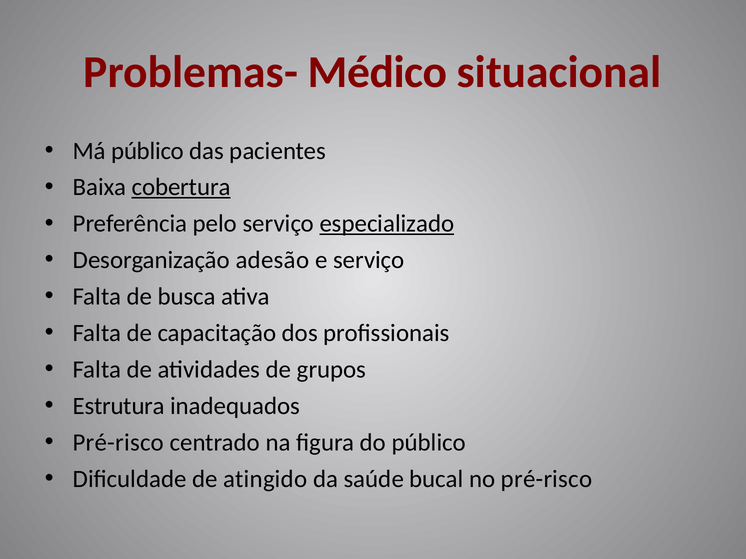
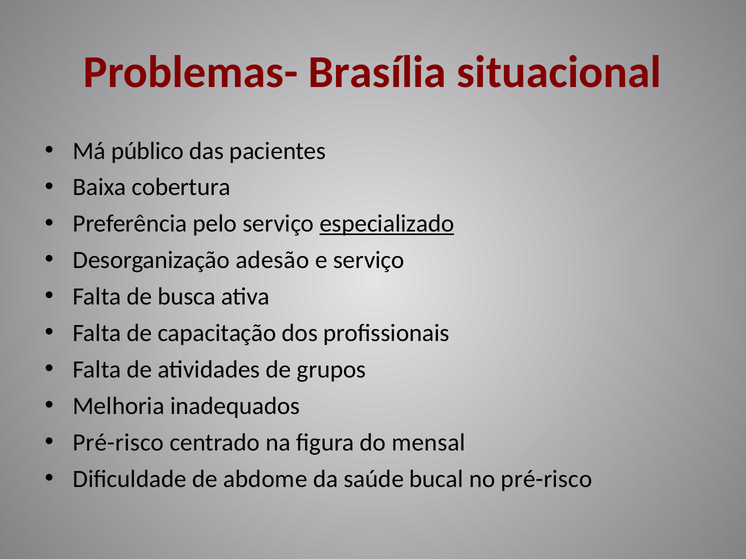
Médico: Médico -> Brasília
cobertura underline: present -> none
Estrutura: Estrutura -> Melhoria
do público: público -> mensal
atingido: atingido -> abdome
